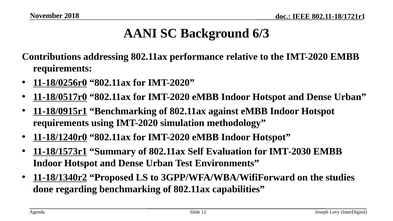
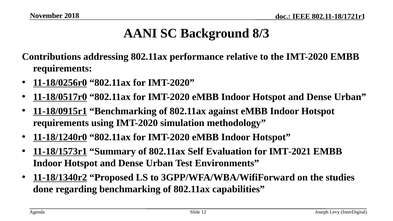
6/3: 6/3 -> 8/3
IMT-2030: IMT-2030 -> IMT-2021
